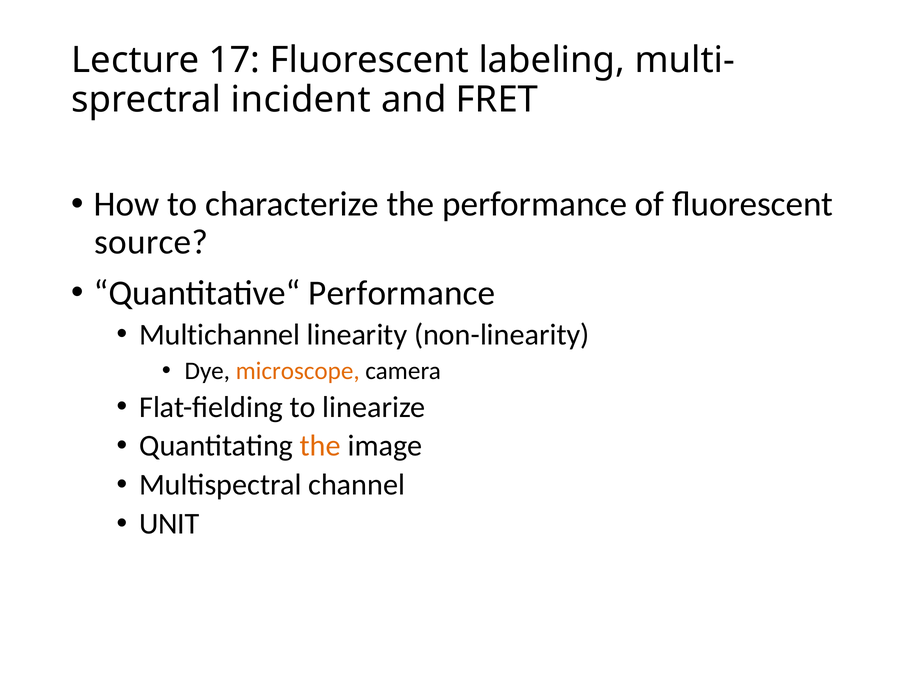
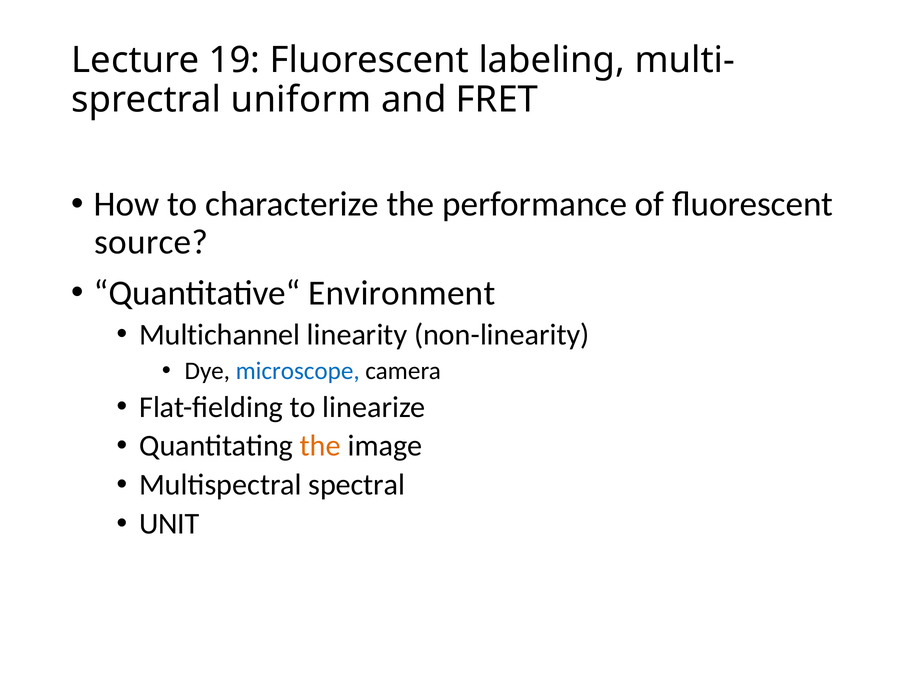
17: 17 -> 19
incident: incident -> uniform
Quantitative“ Performance: Performance -> Environment
microscope colour: orange -> blue
channel: channel -> spectral
